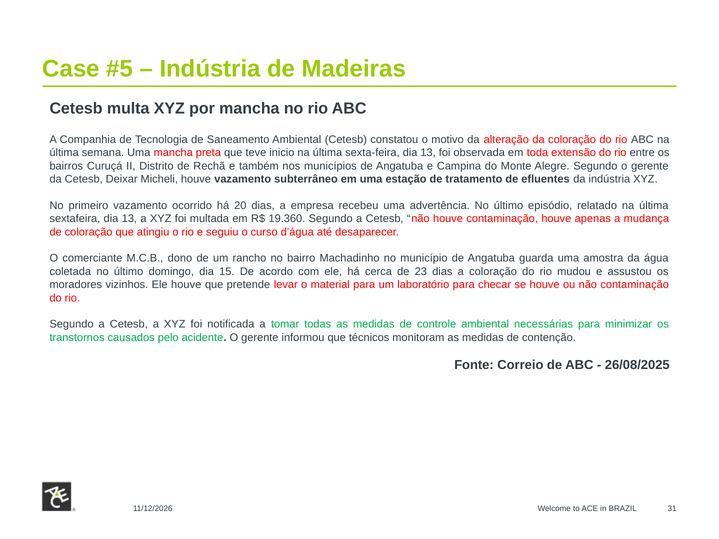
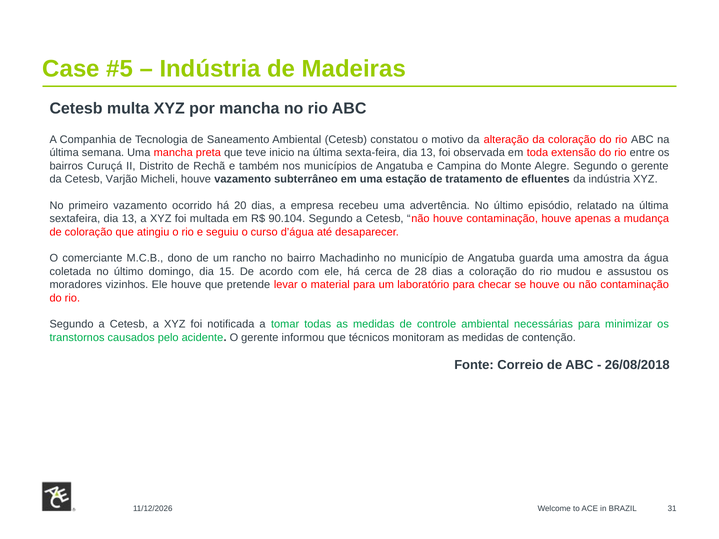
Deixar: Deixar -> Varjão
19.360: 19.360 -> 90.104
23: 23 -> 28
26/08/2025: 26/08/2025 -> 26/08/2018
